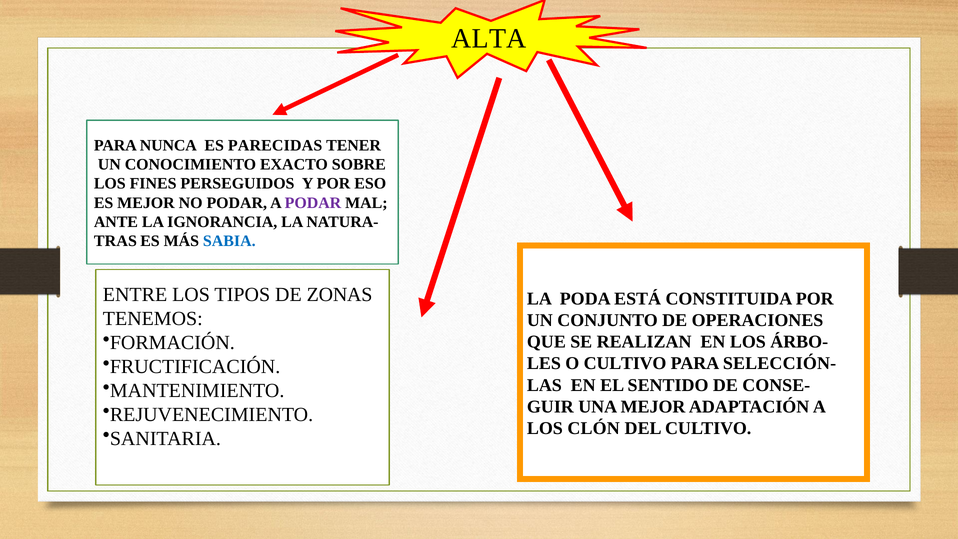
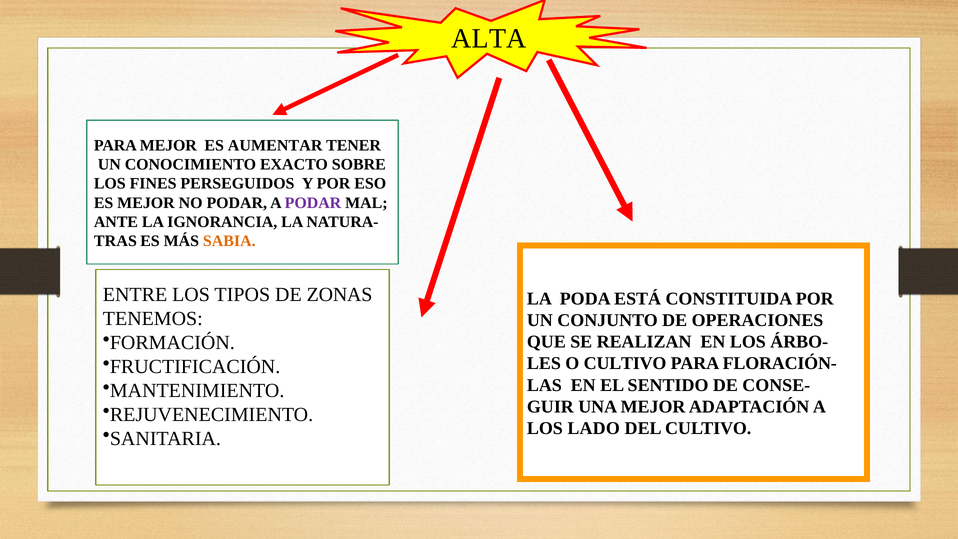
PARA NUNCA: NUNCA -> MEJOR
PARECIDAS: PARECIDAS -> AUMENTAR
SABIA colour: blue -> orange
SELECCIÓN-: SELECCIÓN- -> FLORACIÓN-
CLÓN: CLÓN -> LADO
